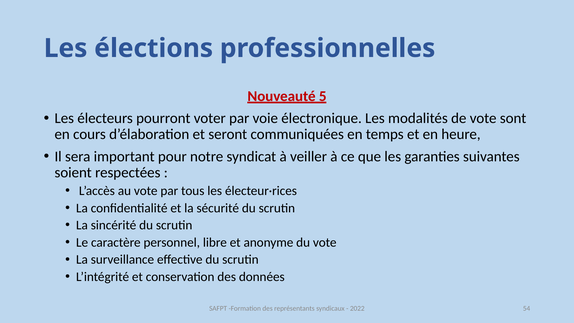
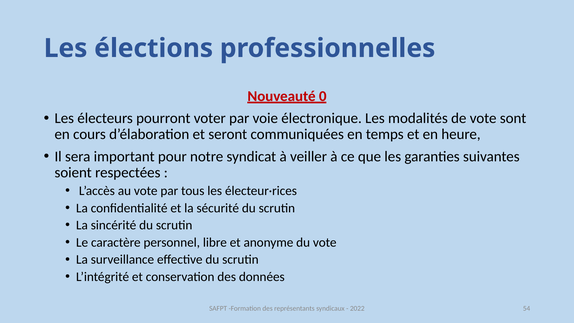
5: 5 -> 0
